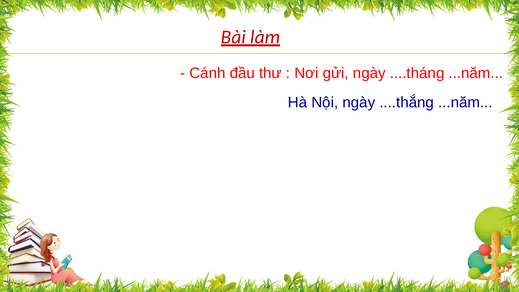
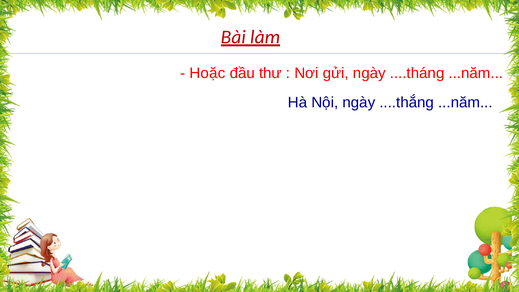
Cánh: Cánh -> Hoặc
